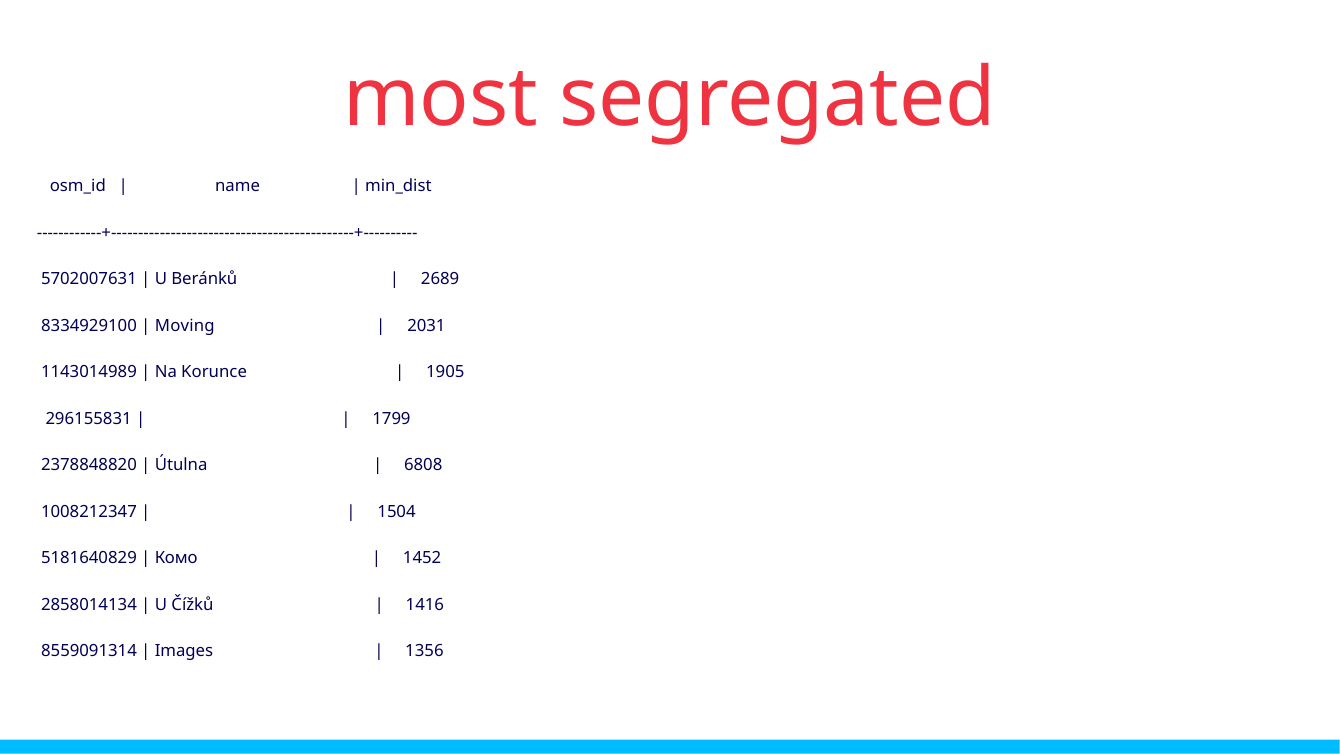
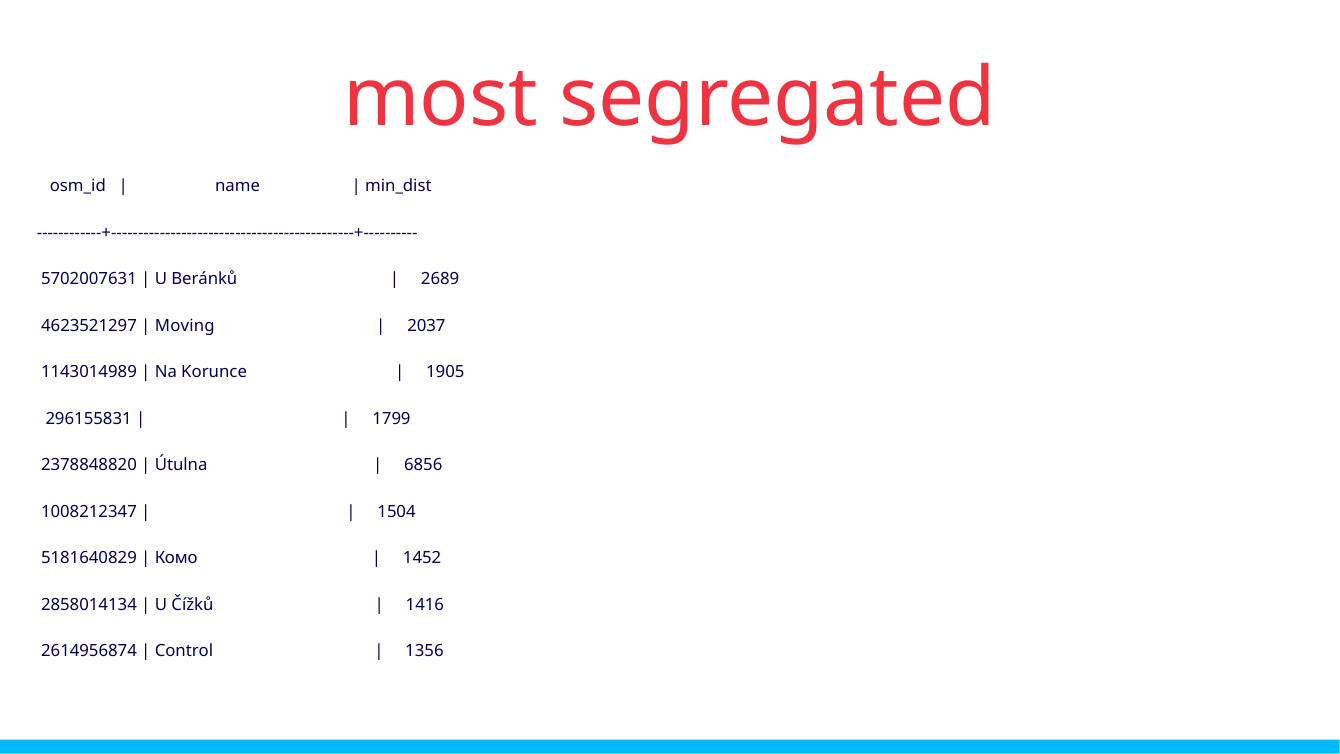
8334929100: 8334929100 -> 4623521297
2031: 2031 -> 2037
6808: 6808 -> 6856
8559091314: 8559091314 -> 2614956874
Images: Images -> Control
